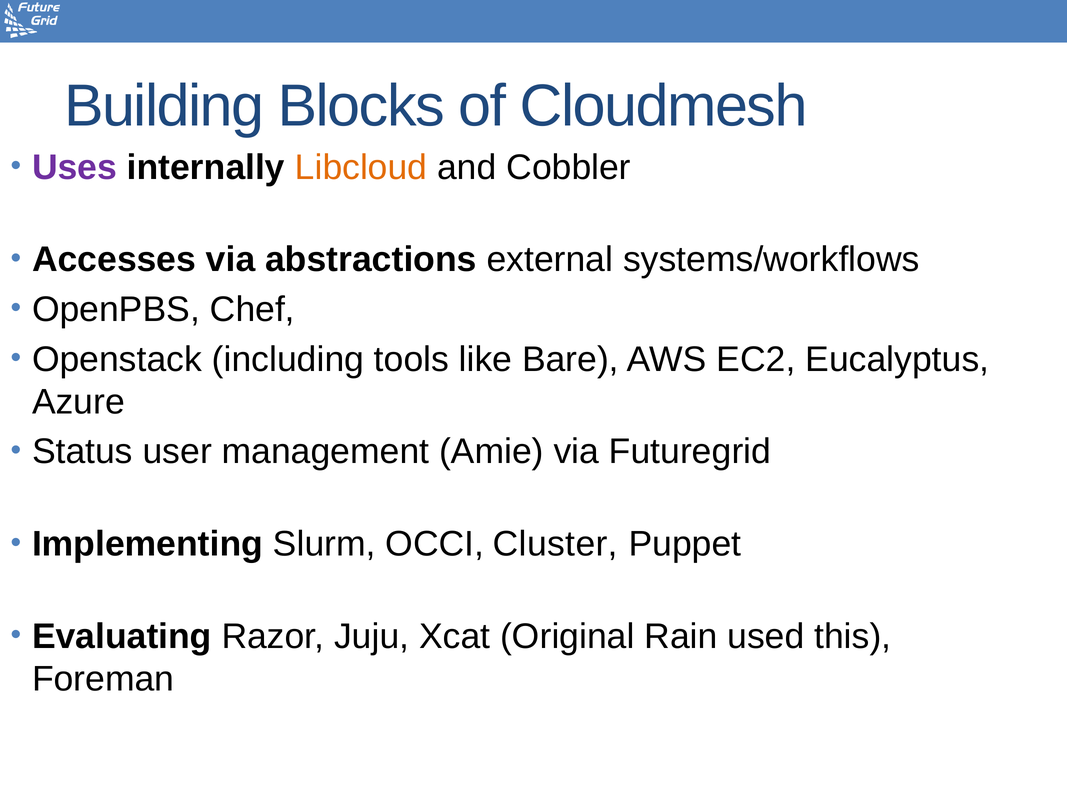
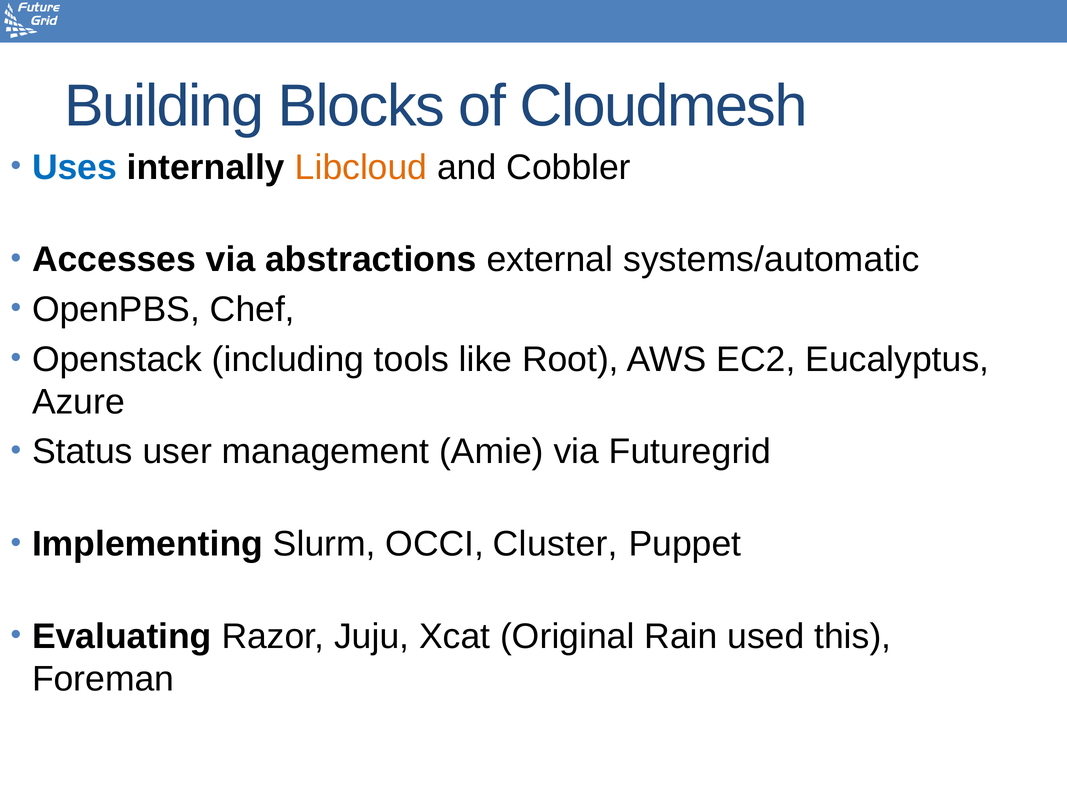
Uses colour: purple -> blue
systems/workflows: systems/workflows -> systems/automatic
Bare: Bare -> Root
